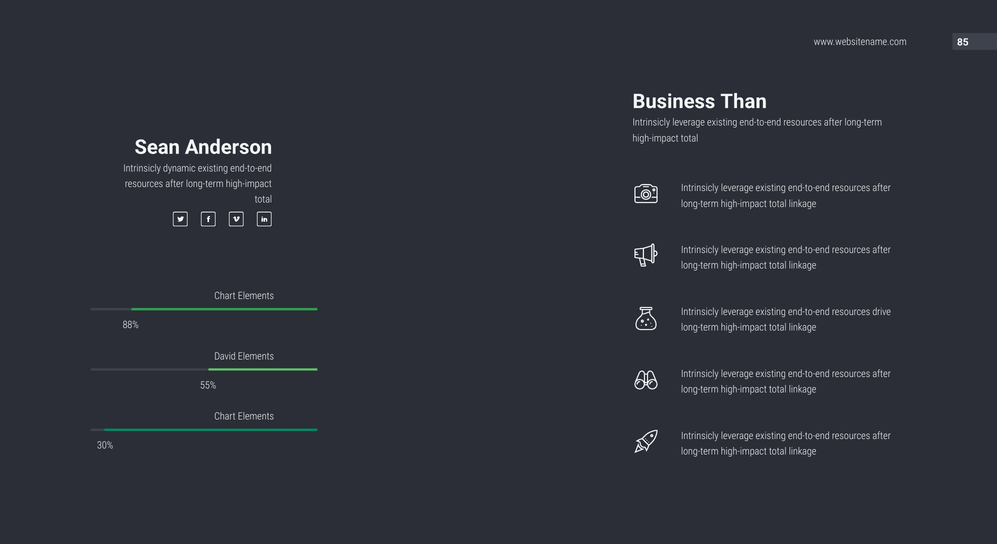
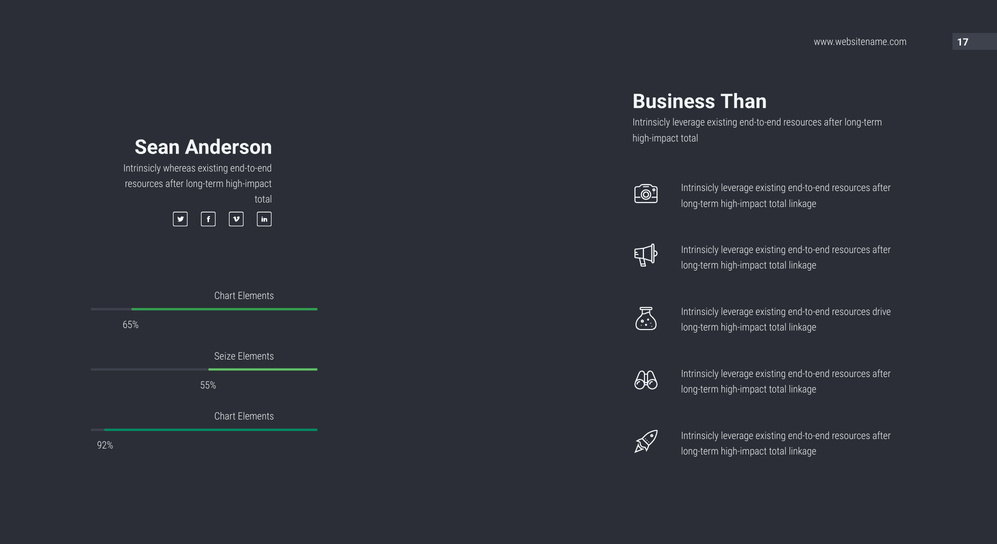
85: 85 -> 17
dynamic: dynamic -> whereas
88%: 88% -> 65%
David: David -> Seize
30%: 30% -> 92%
